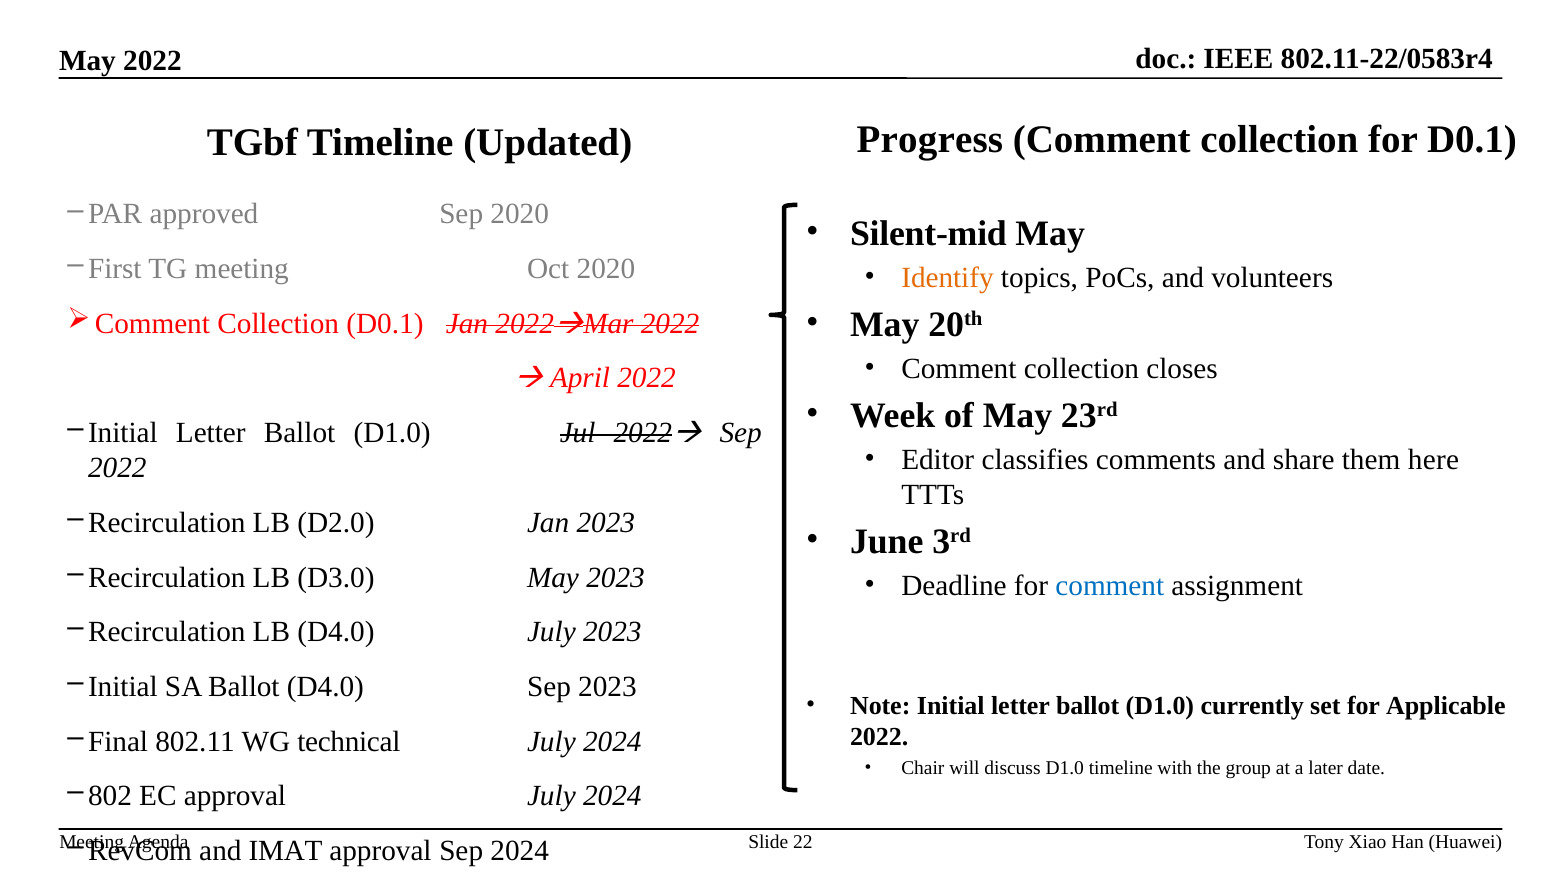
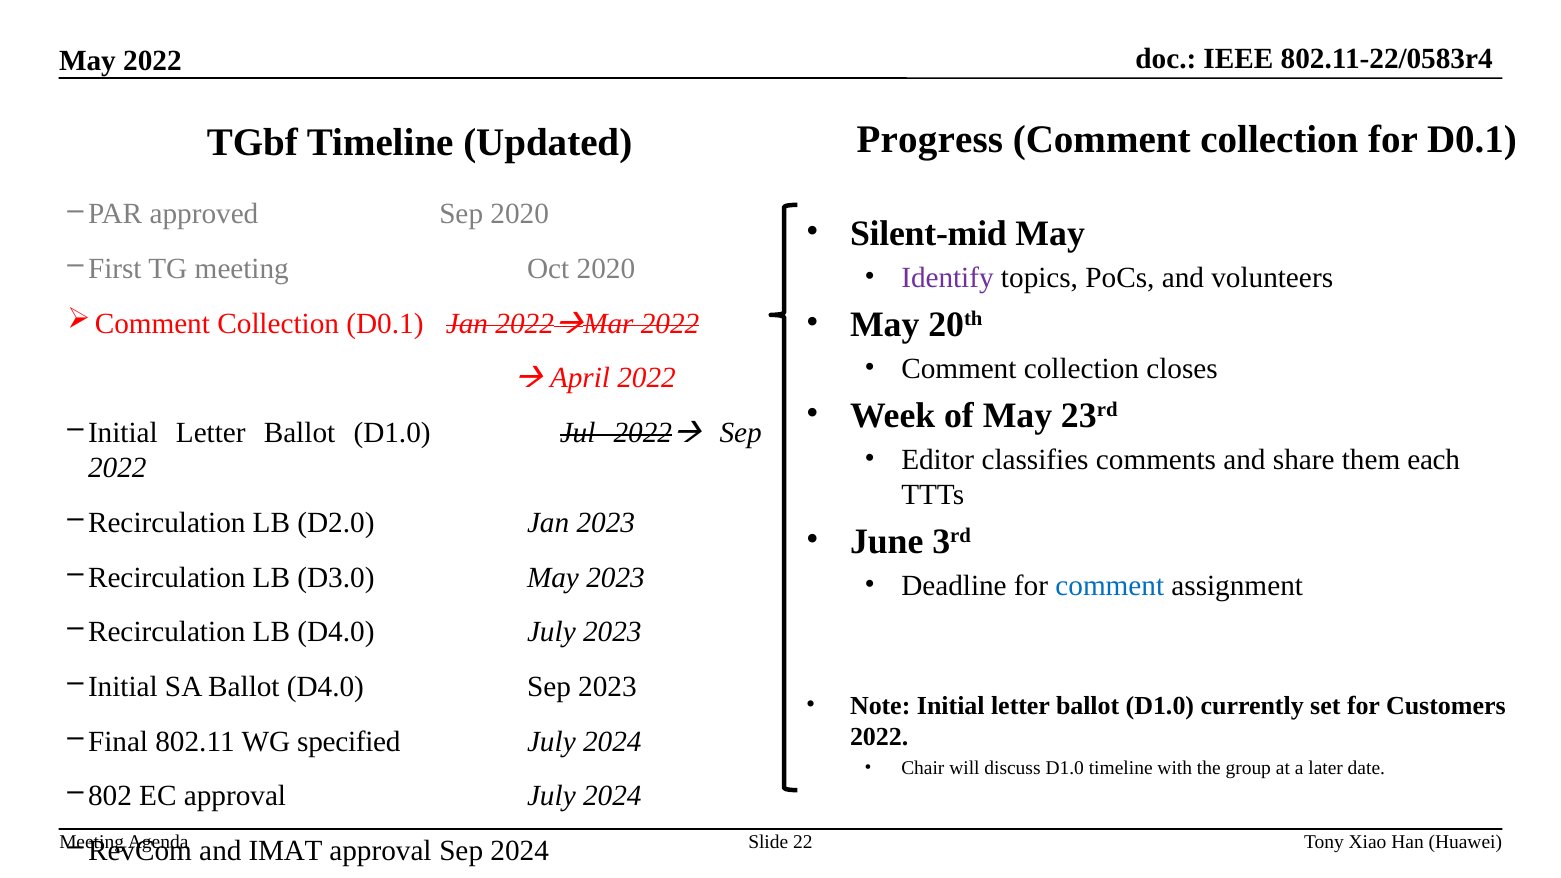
Identify colour: orange -> purple
here: here -> each
Applicable: Applicable -> Customers
technical: technical -> specified
